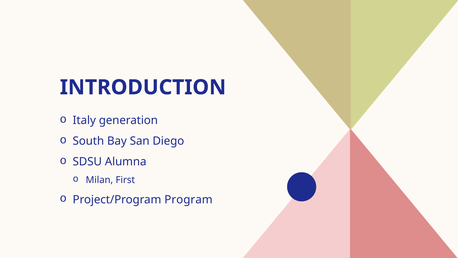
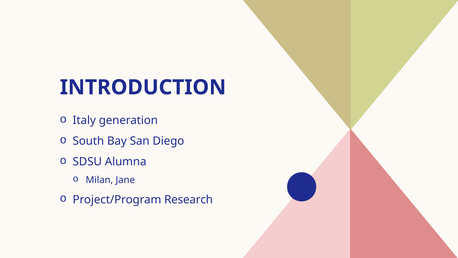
First: First -> Jane
Program: Program -> Research
